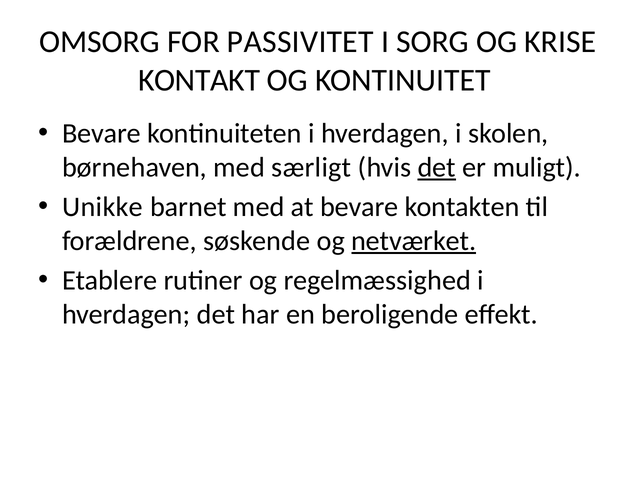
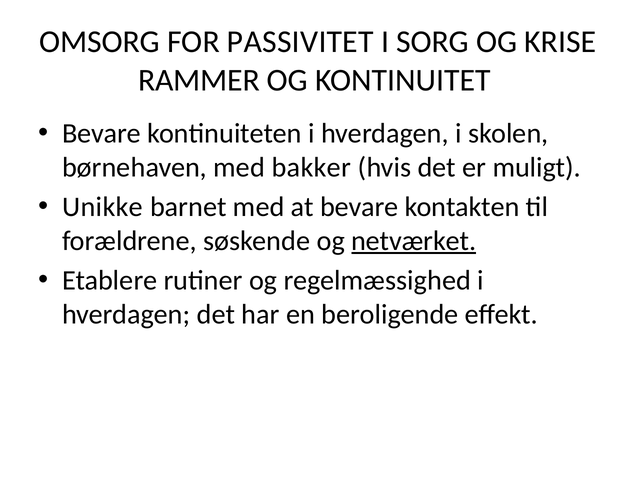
KONTAKT: KONTAKT -> RAMMER
særligt: særligt -> bakker
det at (437, 167) underline: present -> none
